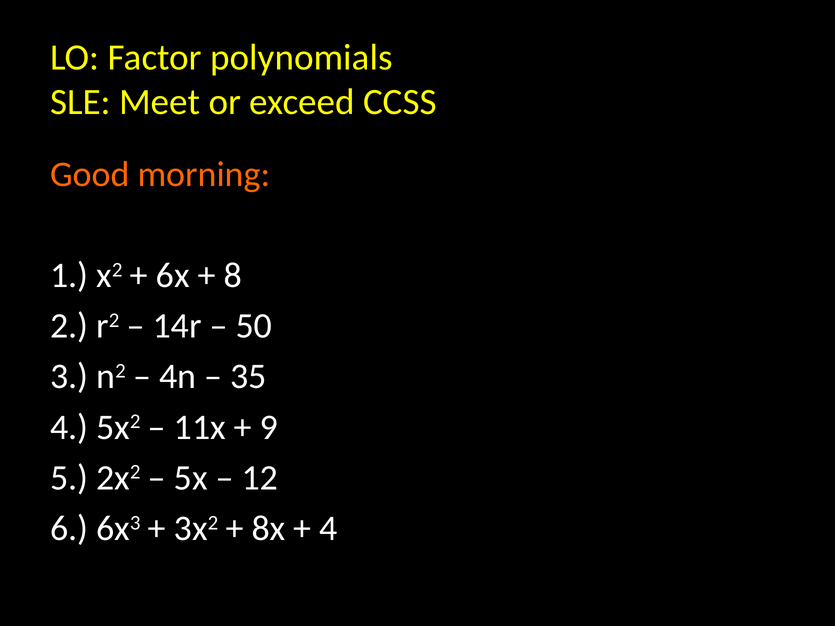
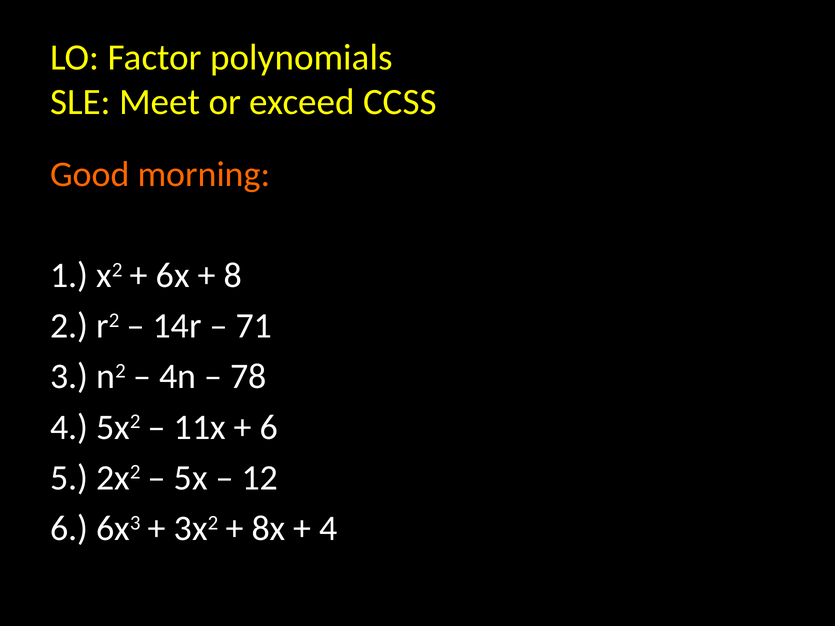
50: 50 -> 71
35: 35 -> 78
9 at (269, 427): 9 -> 6
